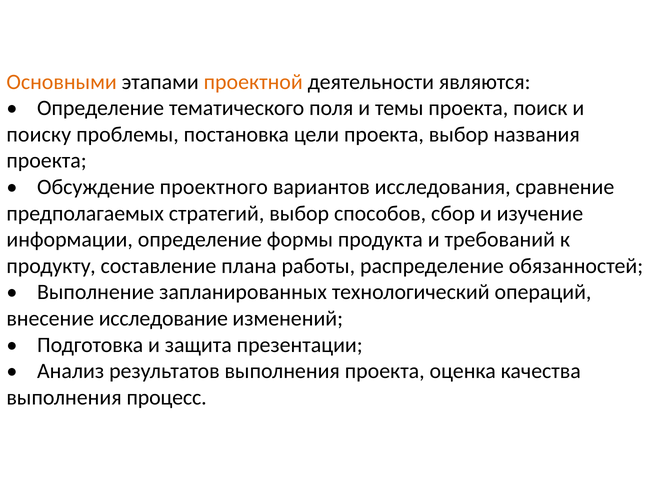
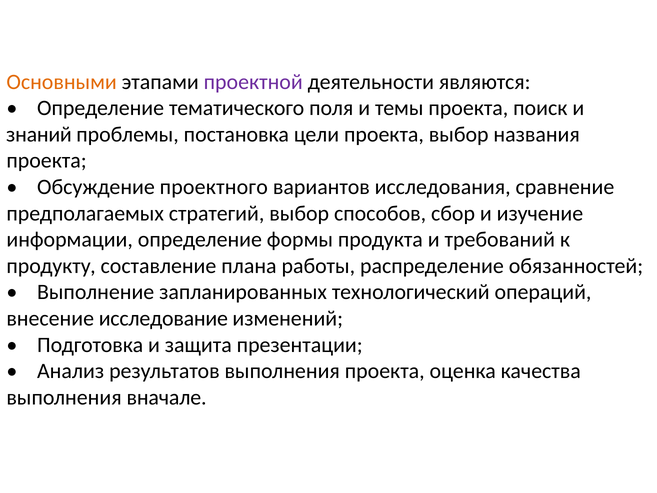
проектной colour: orange -> purple
поиску: поиску -> знаний
процесс: процесс -> вначале
